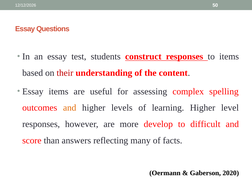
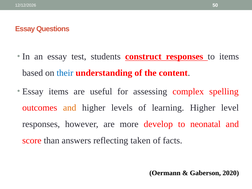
their colour: red -> blue
difficult: difficult -> neonatal
many: many -> taken
